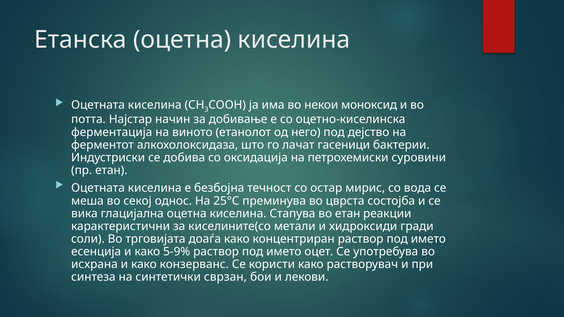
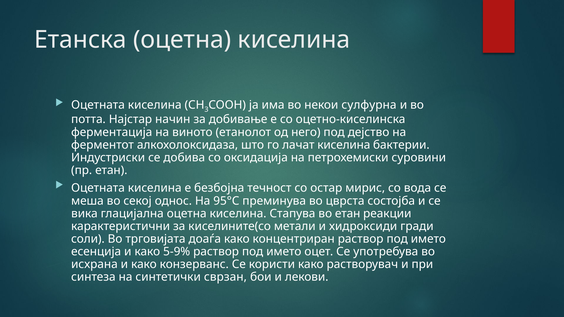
моноксид: моноксид -> сулфурна
лачат гасеници: гасеници -> киселина
25°С: 25°С -> 95°С
